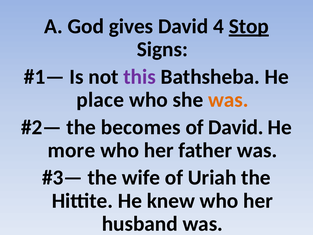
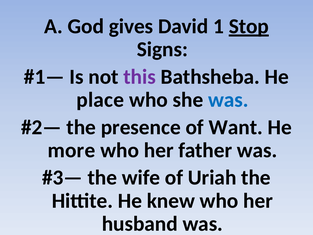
4: 4 -> 1
was at (228, 100) colour: orange -> blue
becomes: becomes -> presence
of David: David -> Want
